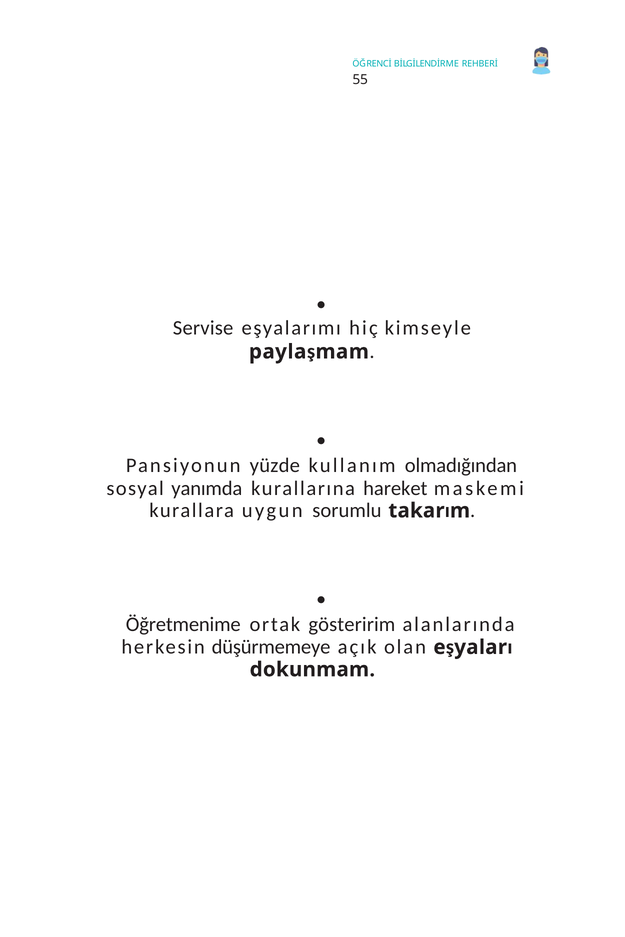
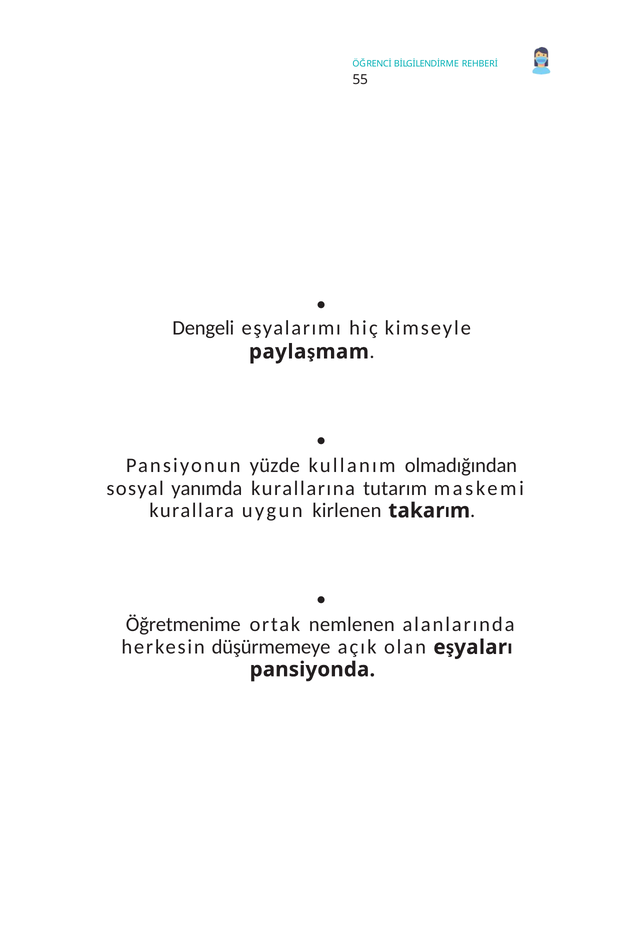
Servise: Servise -> Dengeli
hareket: hareket -> tutarım
sorumlu: sorumlu -> kirlenen
gösteririm: gösteririm -> nemlenen
dokunmam: dokunmam -> pansiyonda
